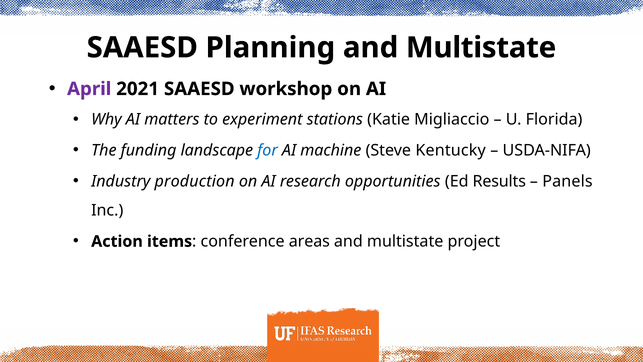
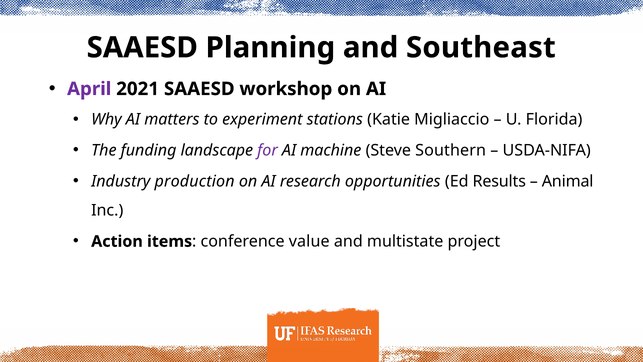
Planning and Multistate: Multistate -> Southeast
for colour: blue -> purple
Kentucky: Kentucky -> Southern
Panels: Panels -> Animal
areas: areas -> value
